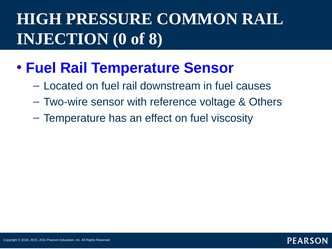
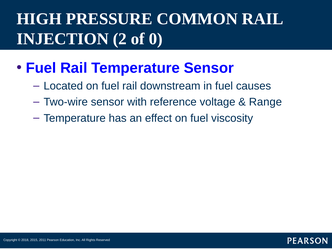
0: 0 -> 2
8: 8 -> 0
Others: Others -> Range
